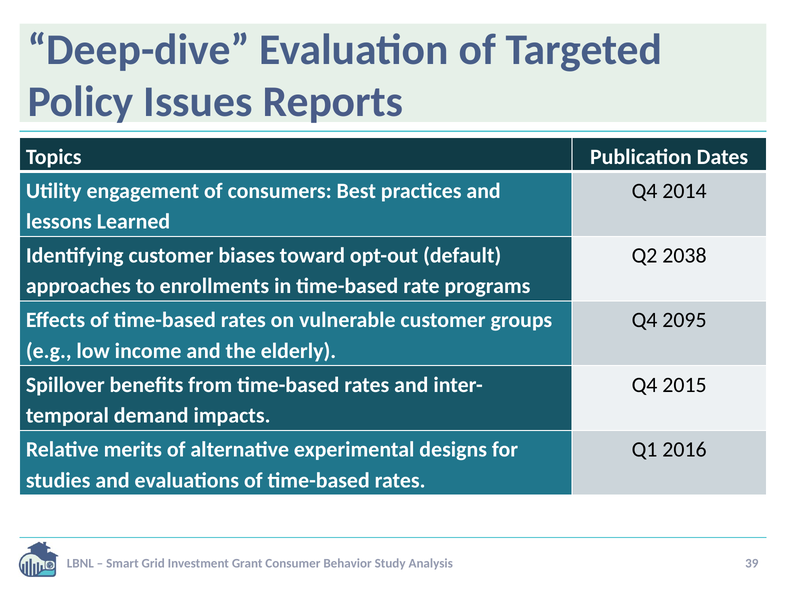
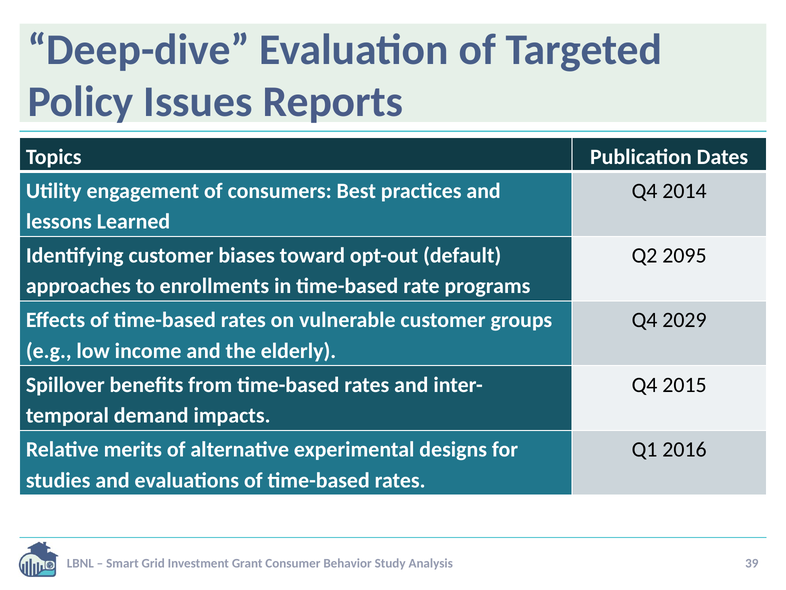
2038: 2038 -> 2095
2095: 2095 -> 2029
